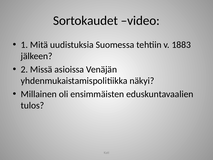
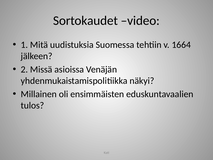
1883: 1883 -> 1664
